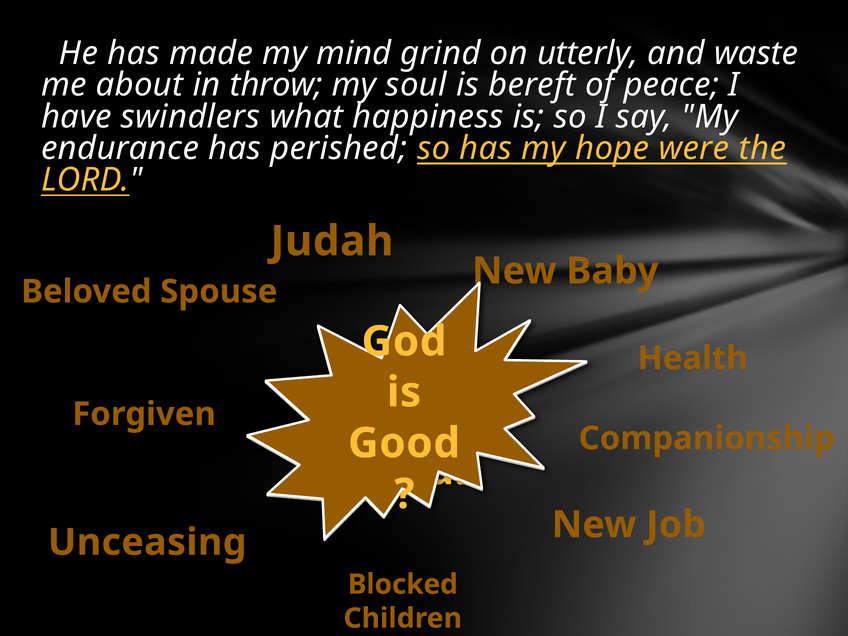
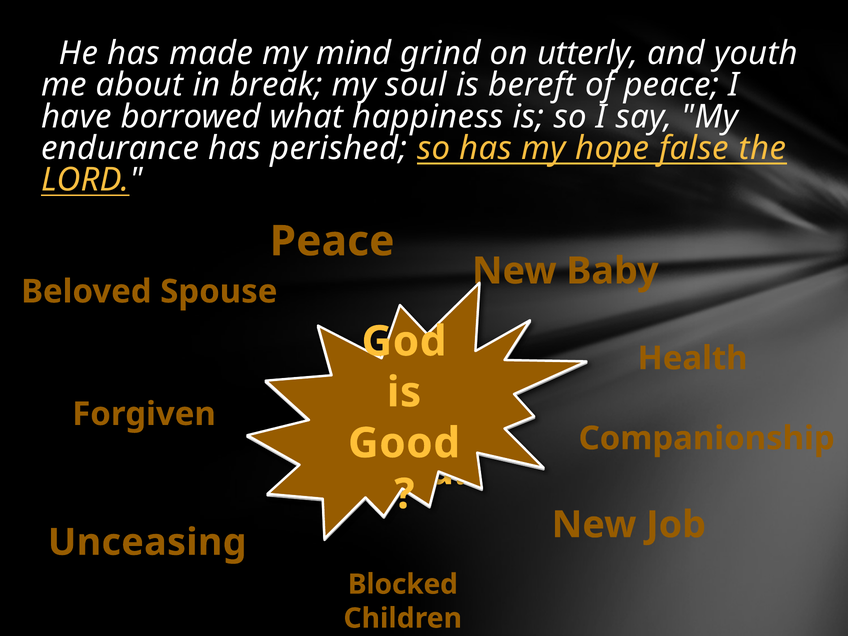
waste: waste -> youth
throw: throw -> break
swindlers: swindlers -> borrowed
were: were -> false
Judah at (332, 241): Judah -> Peace
